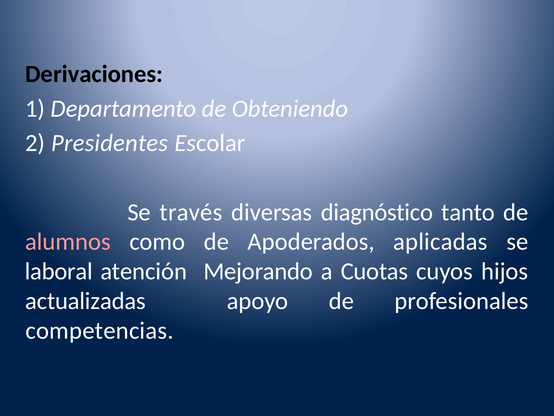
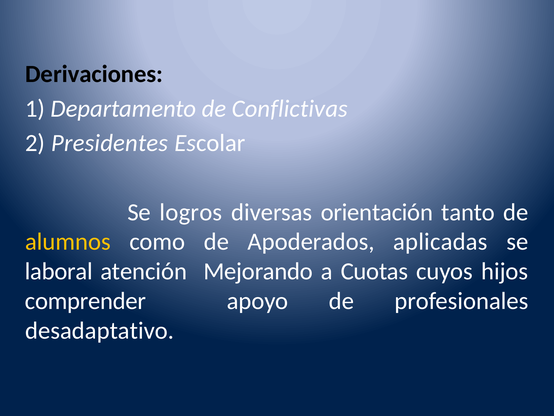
Obteniendo: Obteniendo -> Conflictivas
través: través -> logros
diagnóstico: diagnóstico -> orientación
alumnos colour: pink -> yellow
actualizadas: actualizadas -> comprender
competencias: competencias -> desadaptativo
